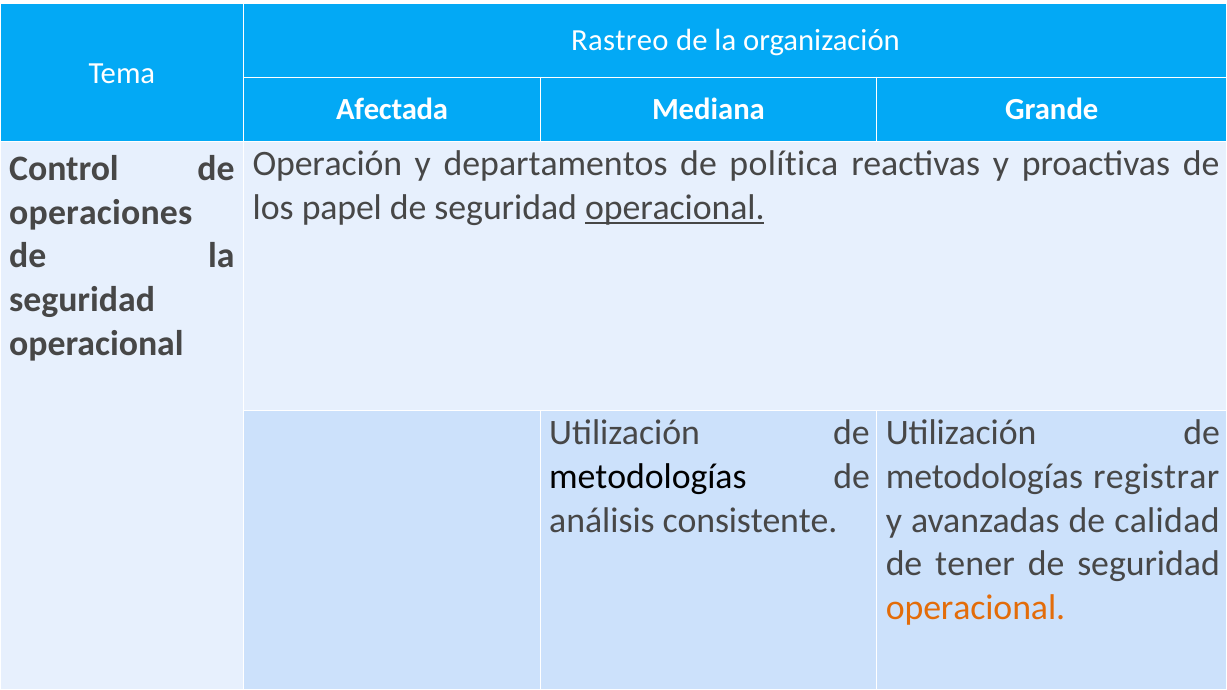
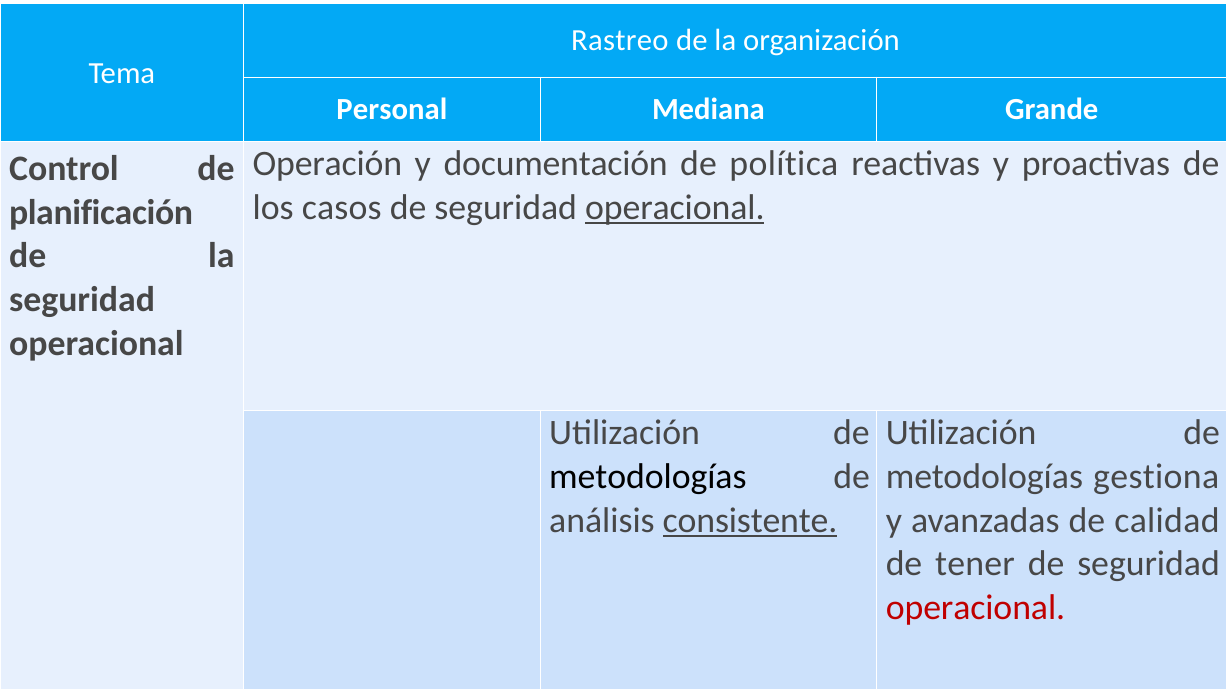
Afectada: Afectada -> Personal
departamentos: departamentos -> documentación
papel: papel -> casos
operaciones: operaciones -> planificación
registrar: registrar -> gestiona
consistente underline: none -> present
operacional at (975, 608) colour: orange -> red
